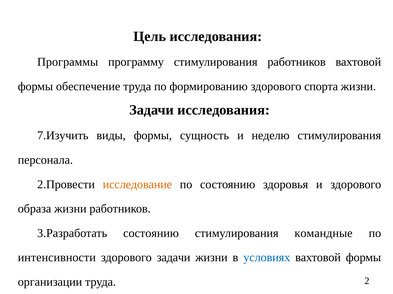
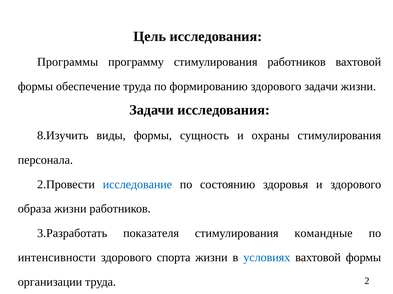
здорового спорта: спорта -> задачи
7.Изучить: 7.Изучить -> 8.Изучить
неделю: неделю -> охраны
исследование colour: orange -> blue
3.Разработать состоянию: состоянию -> показателя
здорового задачи: задачи -> спорта
